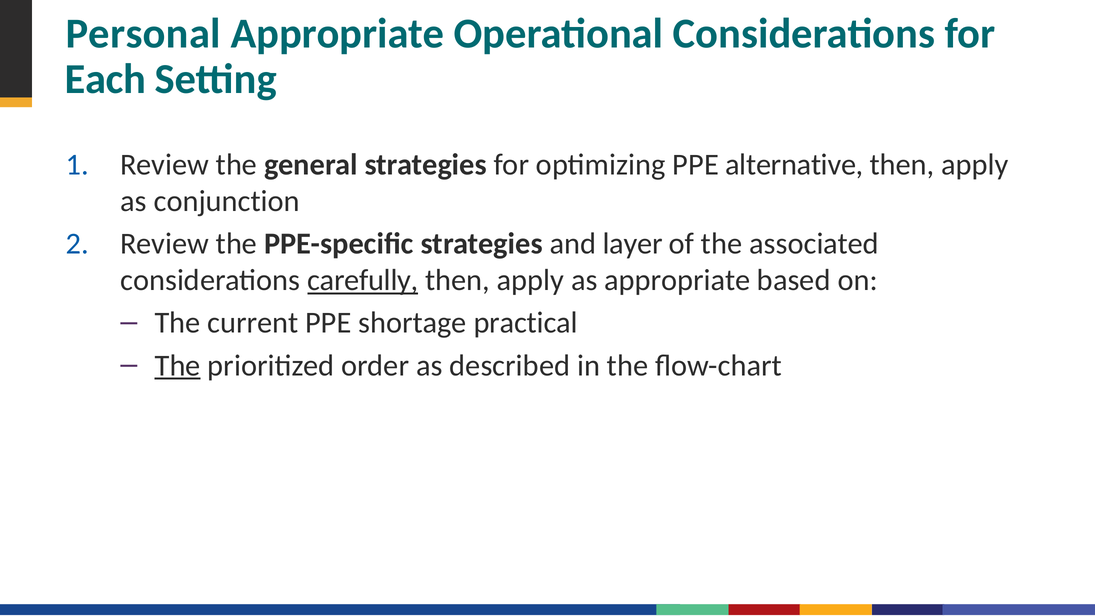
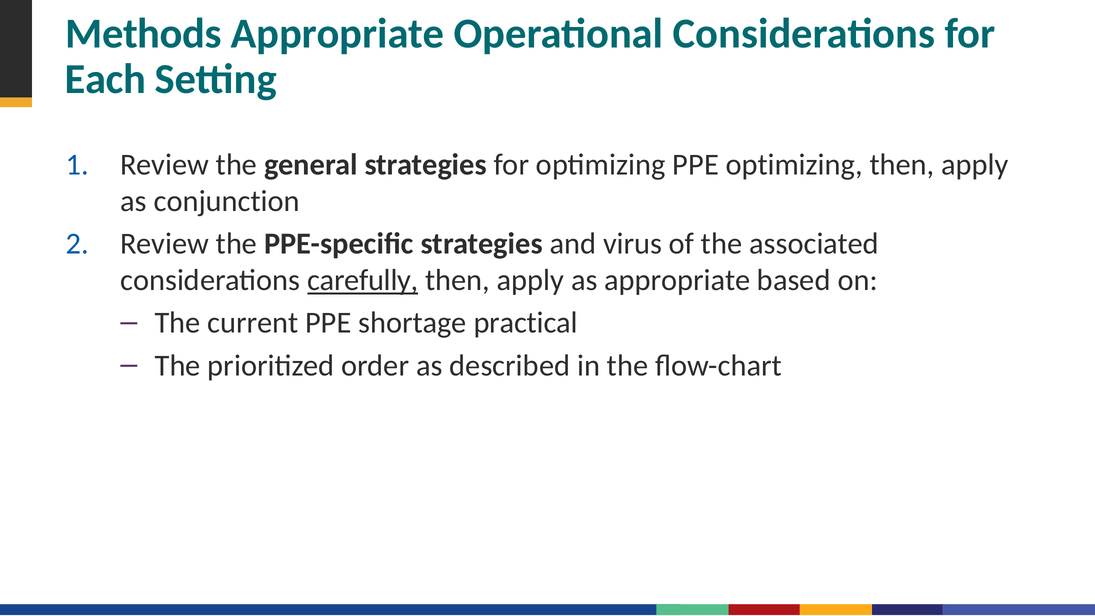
Personal: Personal -> Methods
PPE alternative: alternative -> optimizing
layer: layer -> virus
The at (178, 365) underline: present -> none
